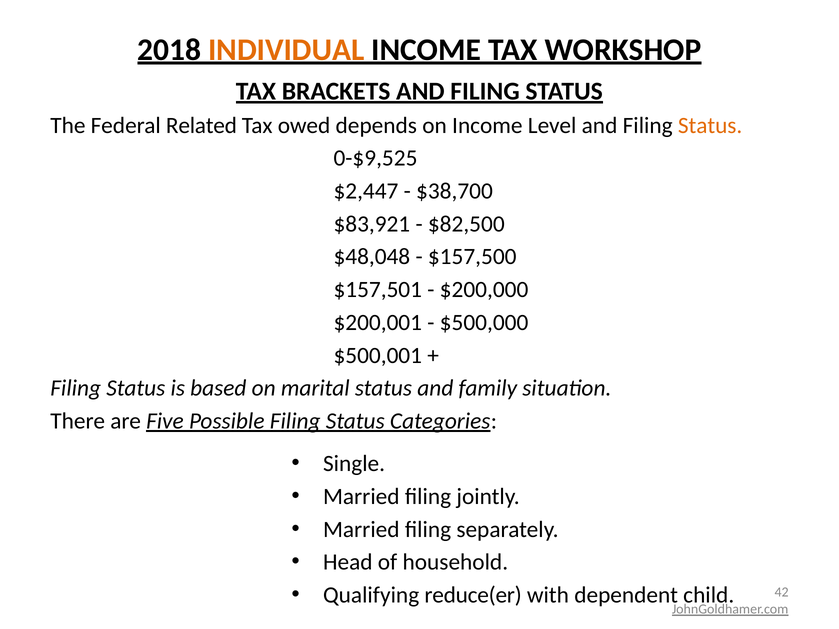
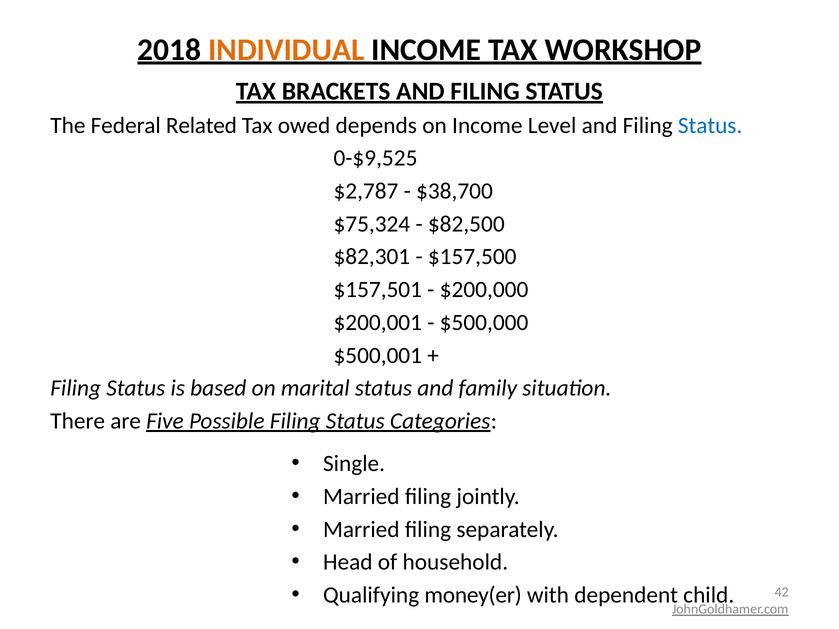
Status at (710, 125) colour: orange -> blue
$2,447: $2,447 -> $2,787
$83,921: $83,921 -> $75,324
$48,048: $48,048 -> $82,301
reduce(er: reduce(er -> money(er
